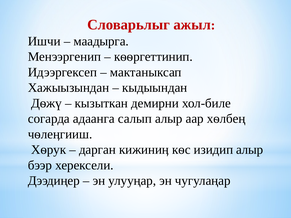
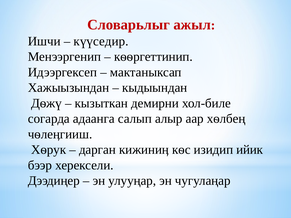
маадырга: маадырга -> күүседир
изидип алыр: алыр -> ийик
